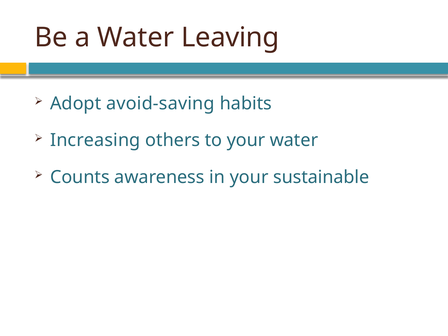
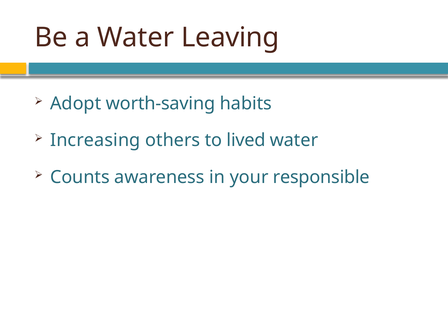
avoid-saving: avoid-saving -> worth-saving
to your: your -> lived
sustainable: sustainable -> responsible
